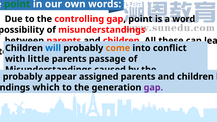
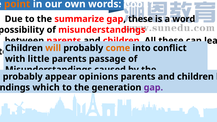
point at (17, 4) colour: green -> orange
Deal.1: Deal.1 -> Cool.1
controlling: controlling -> summarize
gap point: point -> these
will at (53, 48) colour: blue -> orange
assigned: assigned -> opinions
